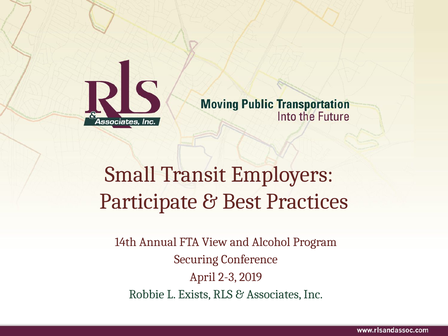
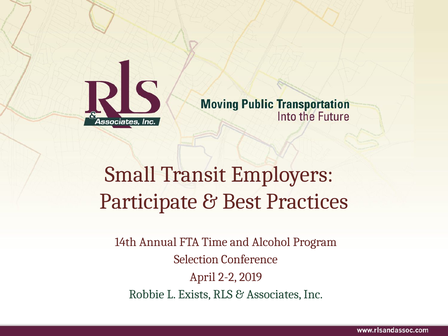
View: View -> Time
Securing: Securing -> Selection
2-3: 2-3 -> 2-2
